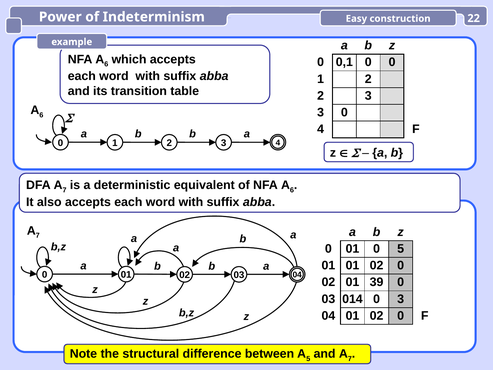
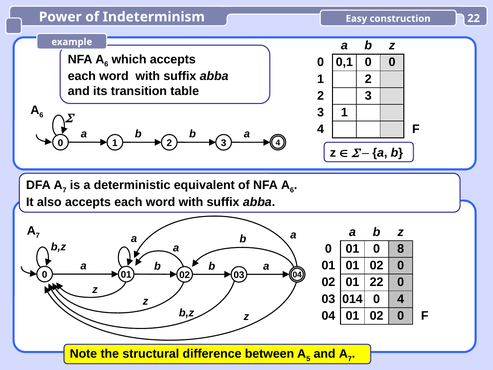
3 0: 0 -> 1
0 5: 5 -> 8
01 39: 39 -> 22
0 3: 3 -> 4
